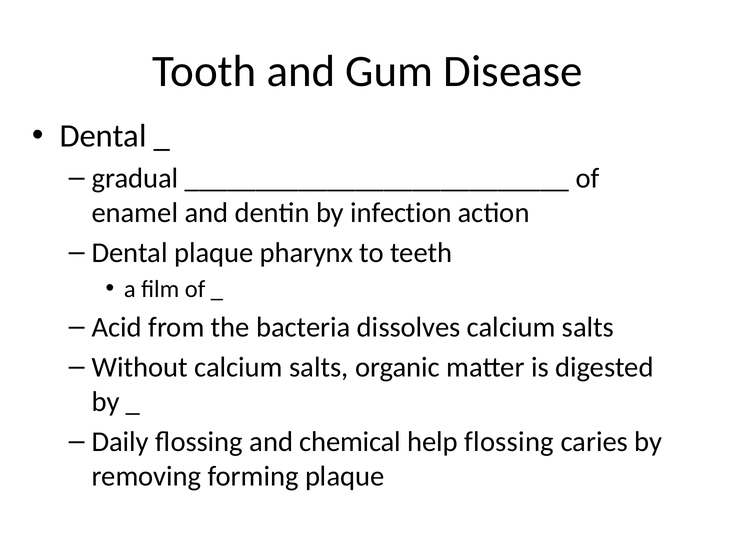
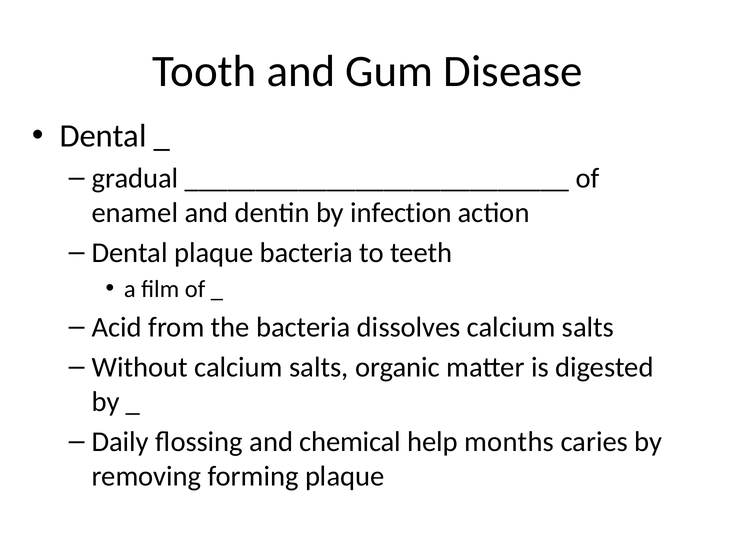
plaque pharynx: pharynx -> bacteria
help flossing: flossing -> months
